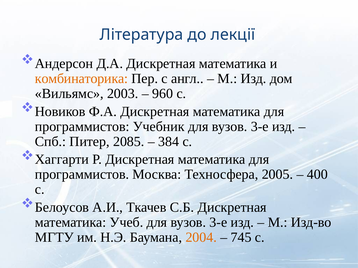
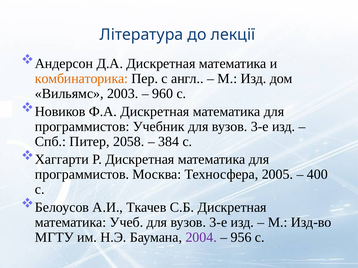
2085: 2085 -> 2058
2004 colour: orange -> purple
745: 745 -> 956
